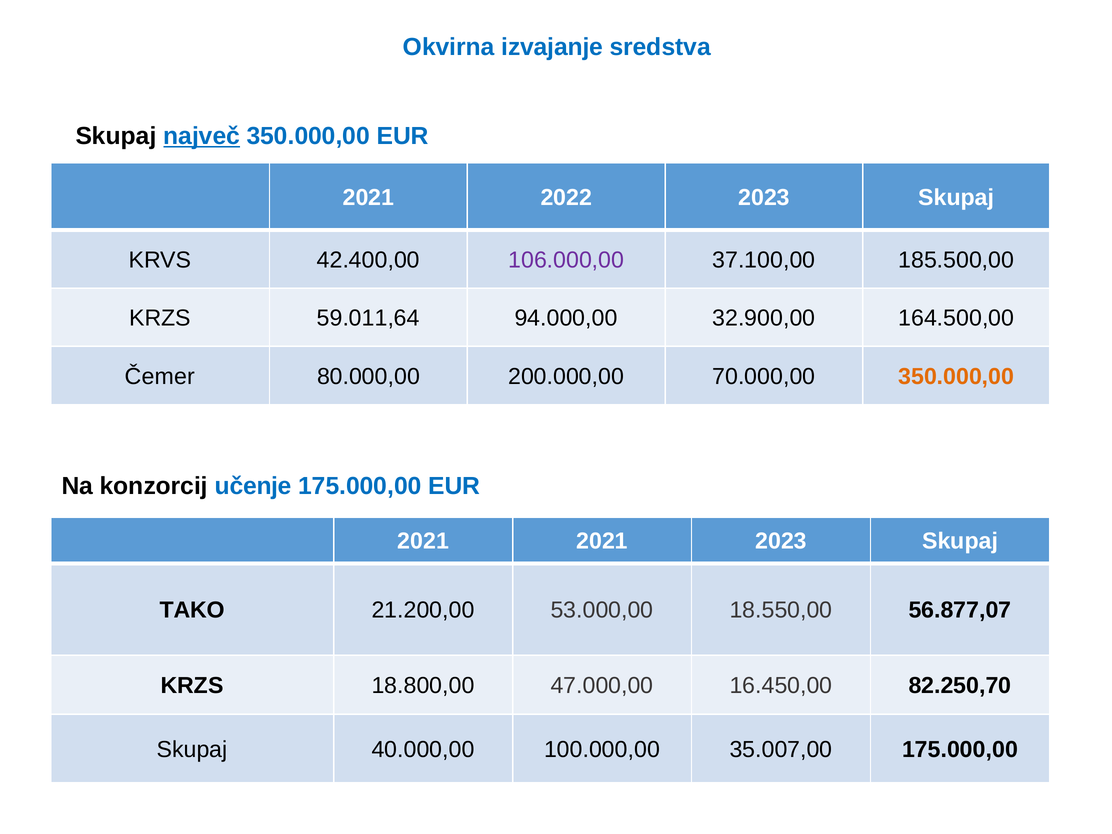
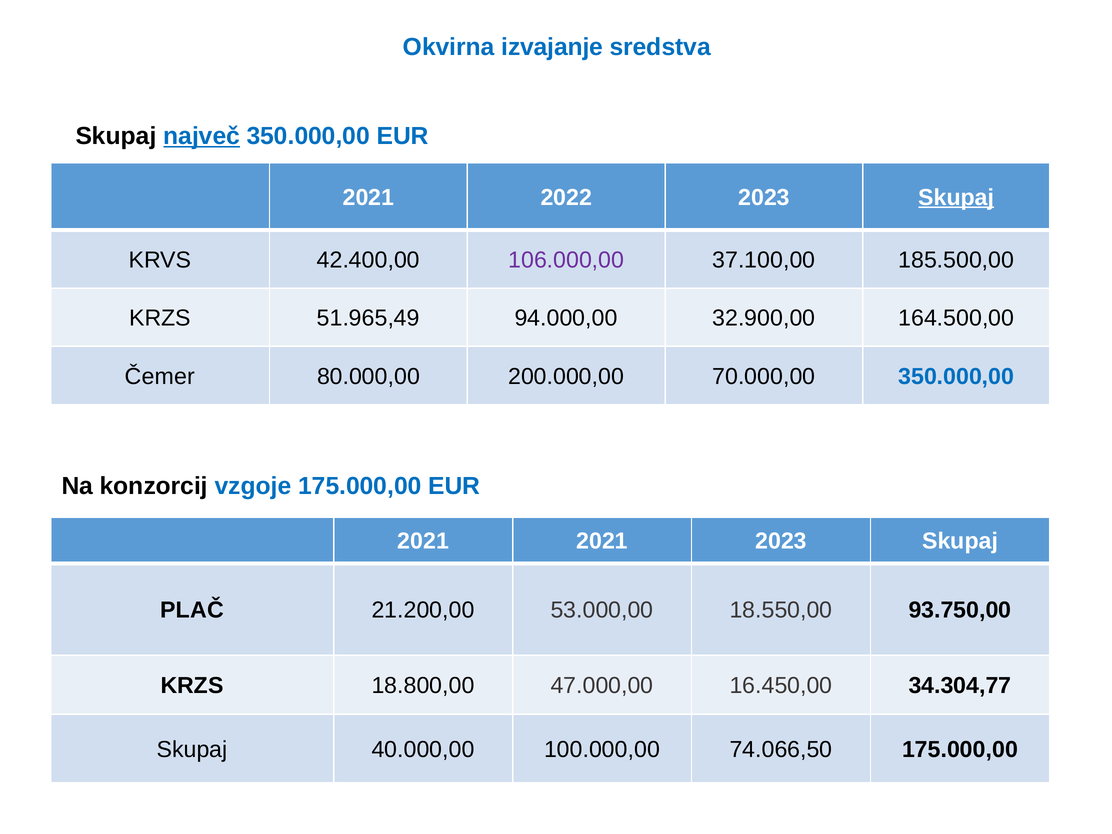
Skupaj at (956, 197) underline: none -> present
59.011,64: 59.011,64 -> 51.965,49
350.000,00 at (956, 376) colour: orange -> blue
učenje: učenje -> vzgoje
TAKO: TAKO -> PLAČ
56.877,07: 56.877,07 -> 93.750,00
82.250,70: 82.250,70 -> 34.304,77
35.007,00: 35.007,00 -> 74.066,50
